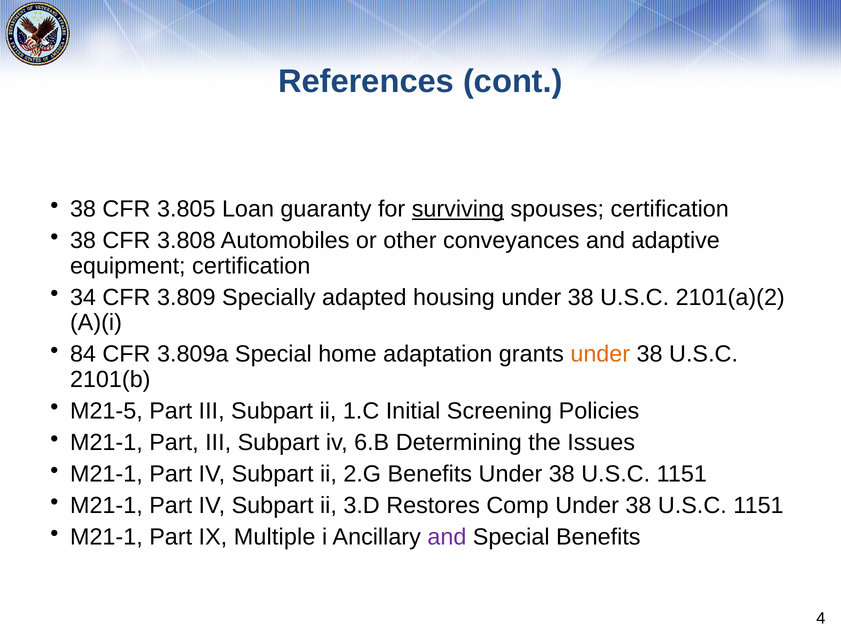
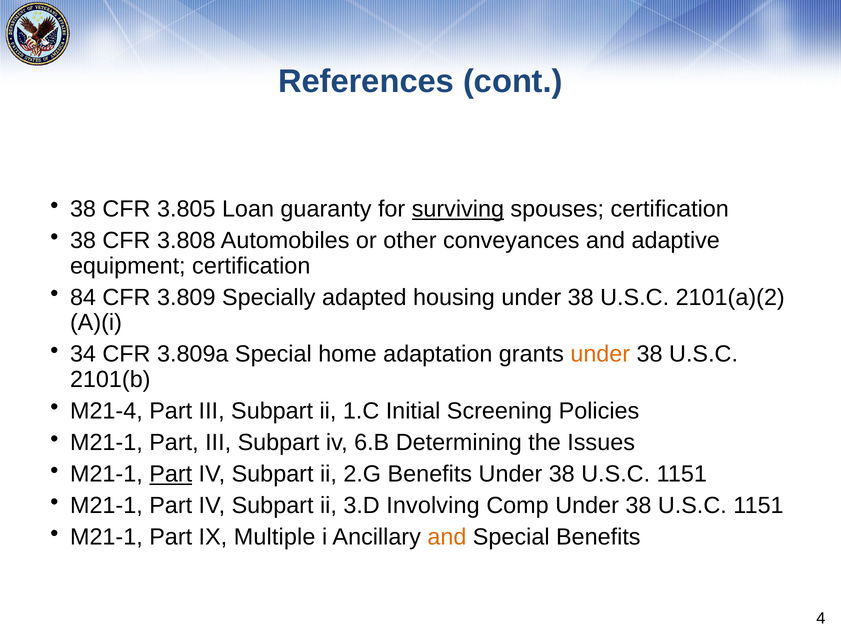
34: 34 -> 84
84: 84 -> 34
M21-5: M21-5 -> M21-4
Part at (171, 474) underline: none -> present
Restores: Restores -> Involving
and at (447, 537) colour: purple -> orange
